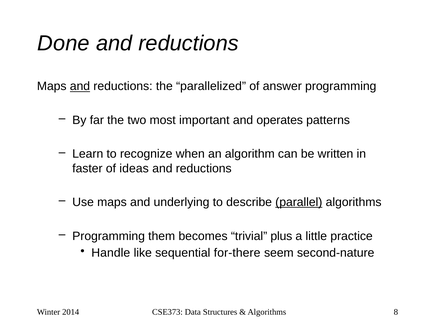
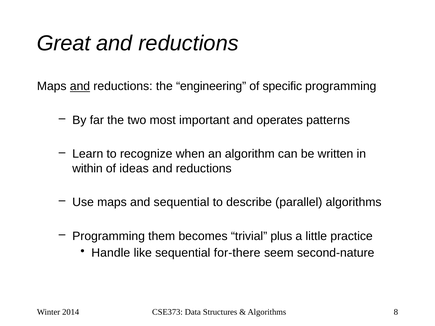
Done: Done -> Great
parallelized: parallelized -> engineering
answer: answer -> specific
faster: faster -> within
and underlying: underlying -> sequential
parallel underline: present -> none
